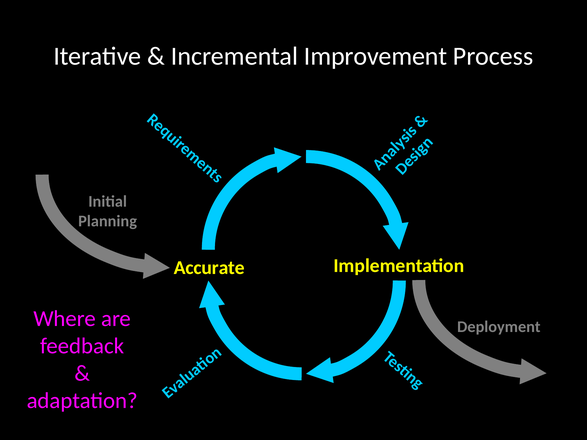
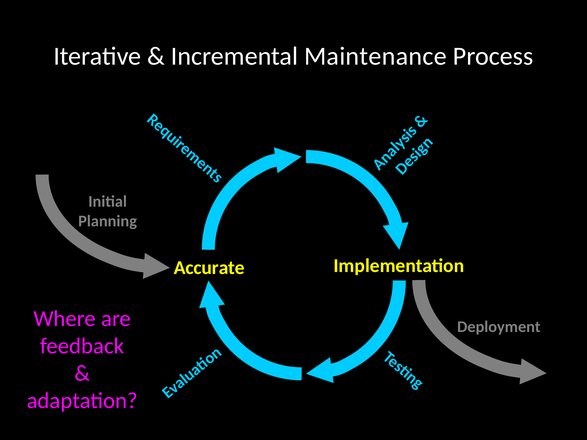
Improvement: Improvement -> Maintenance
